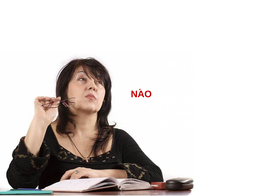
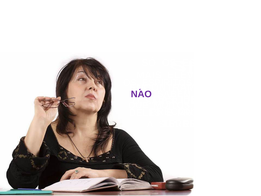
NÃO colour: red -> purple
